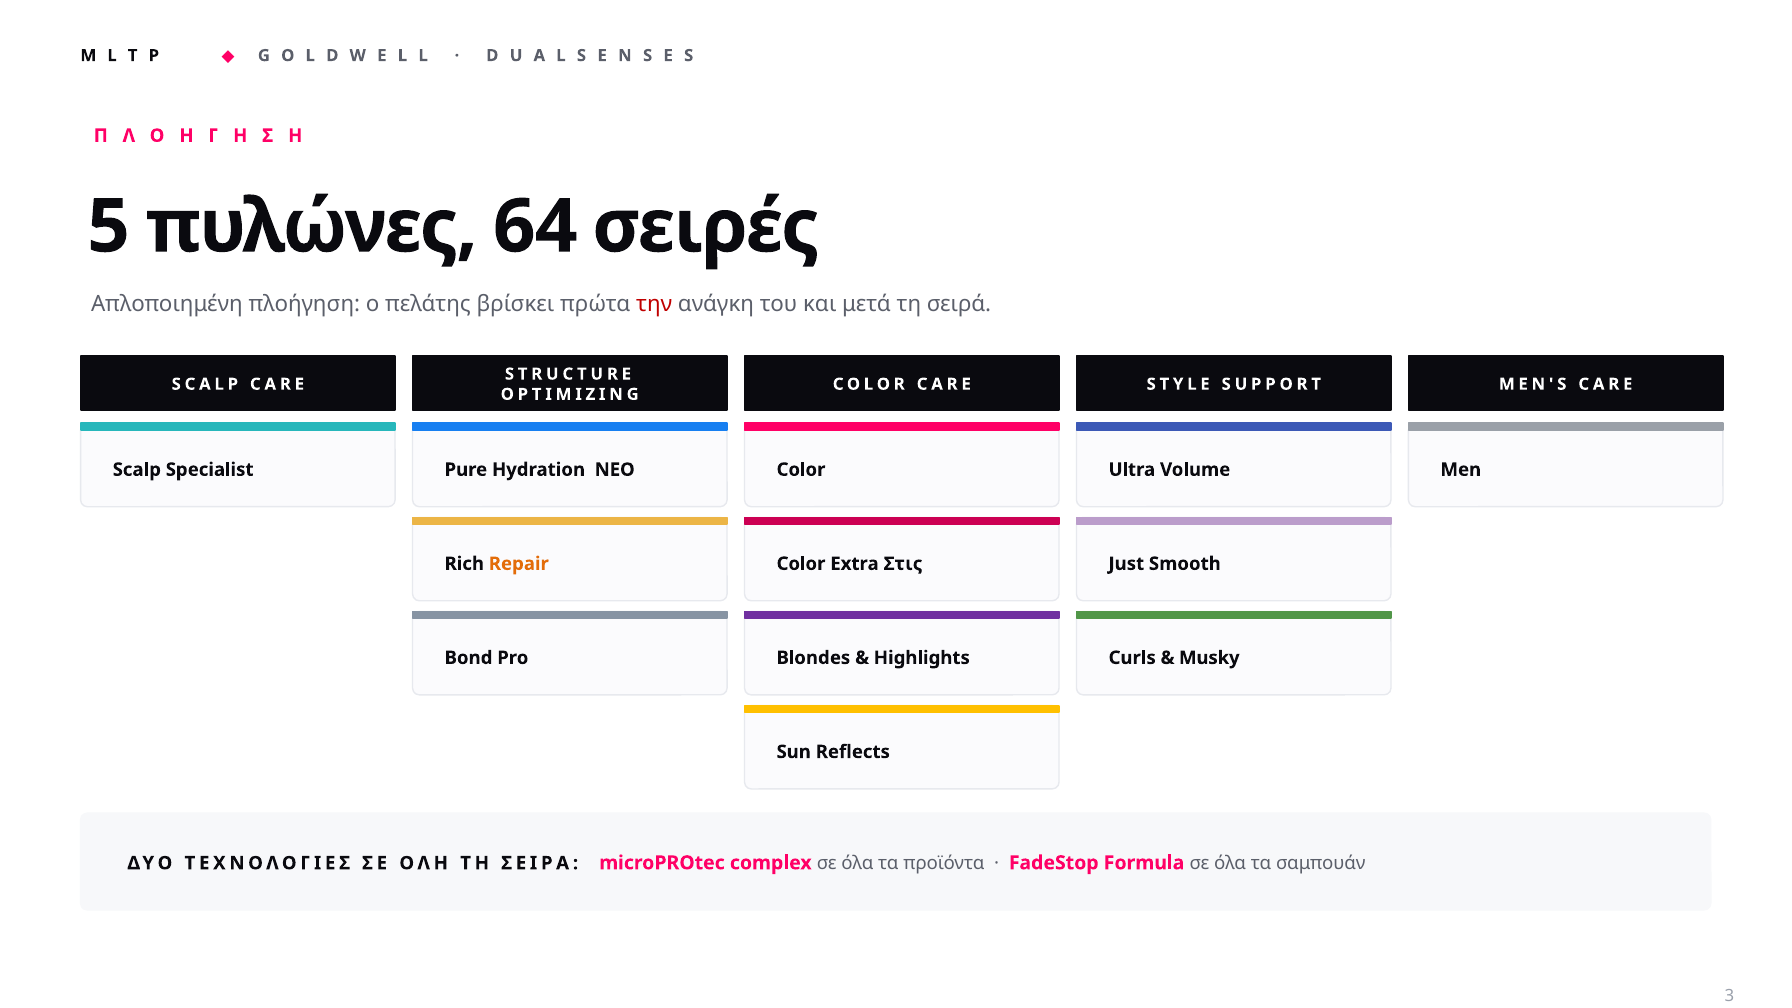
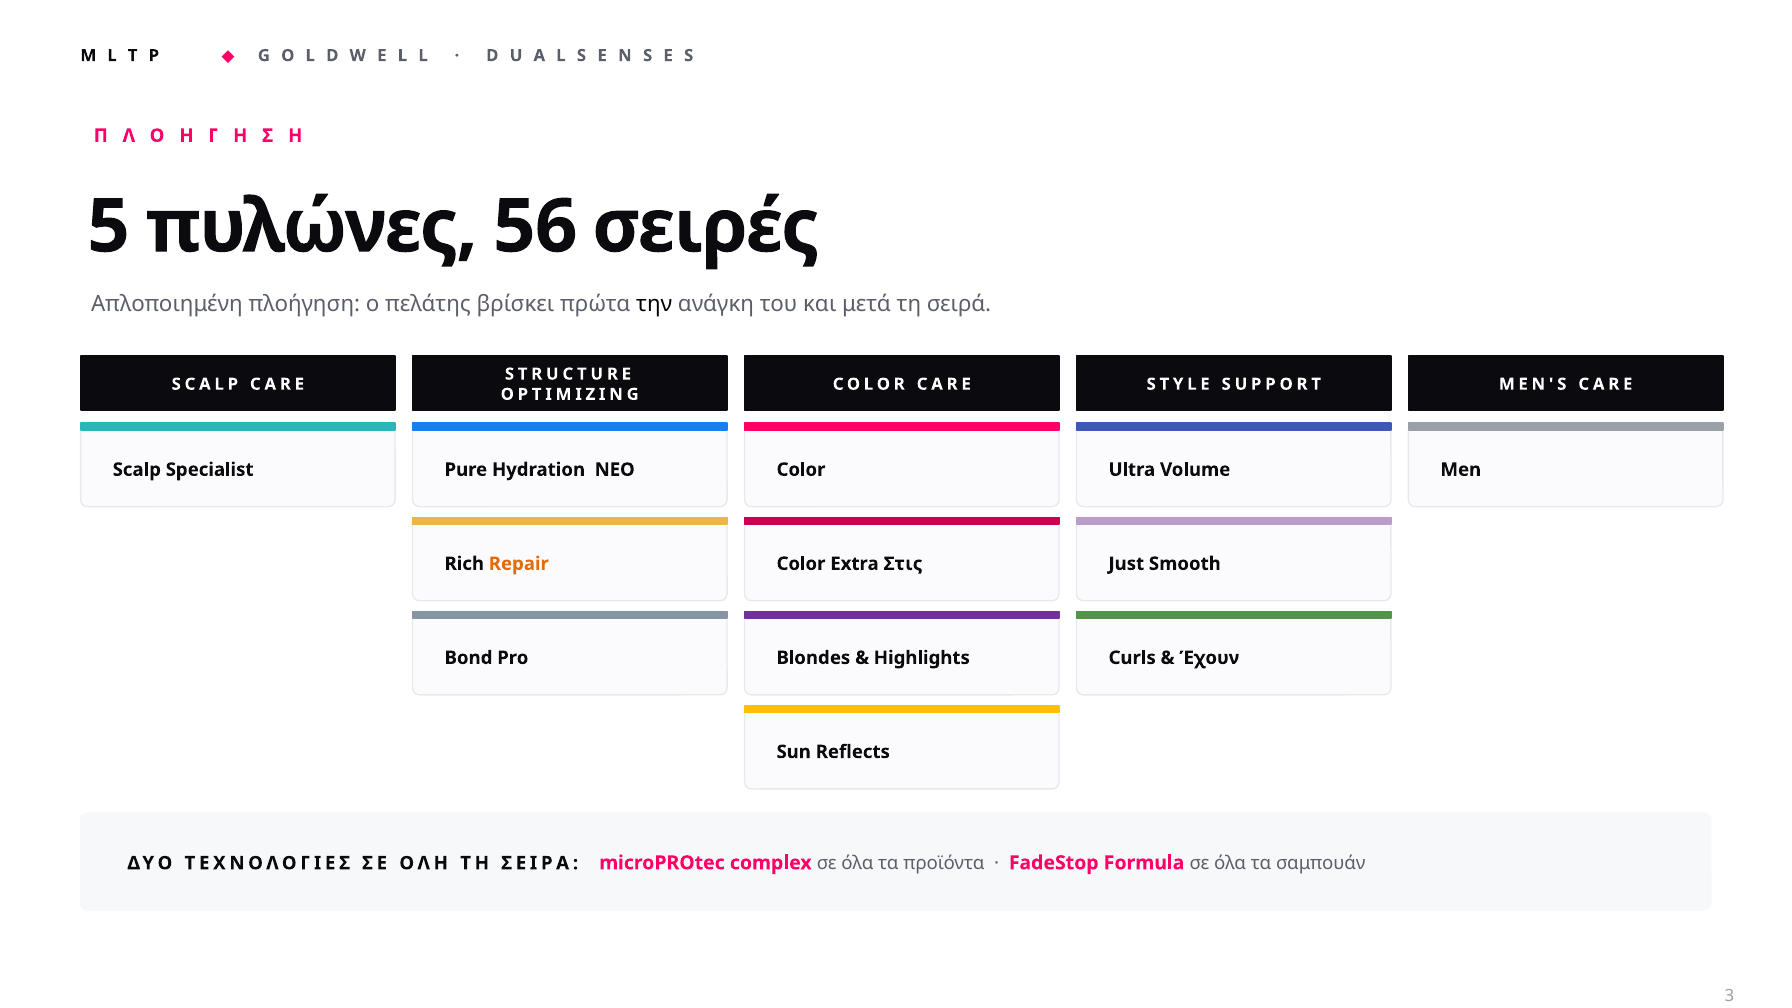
64: 64 -> 56
την colour: red -> black
Musky: Musky -> Έχουν
